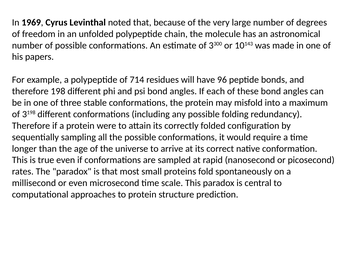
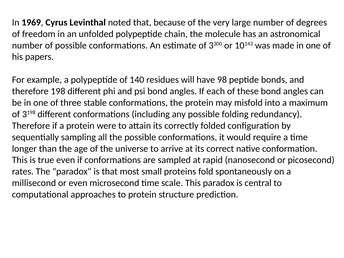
714: 714 -> 140
96: 96 -> 98
